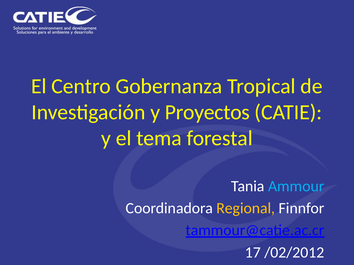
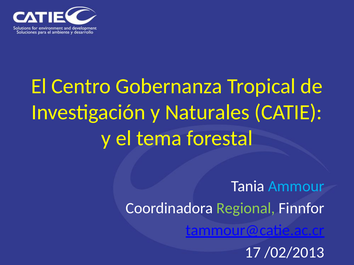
Proyectos: Proyectos -> Naturales
Regional colour: yellow -> light green
/02/2012: /02/2012 -> /02/2013
